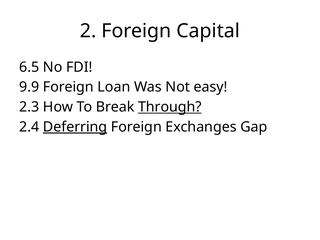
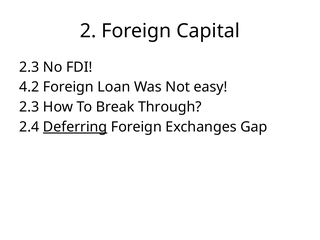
6.5 at (29, 67): 6.5 -> 2.3
9.9: 9.9 -> 4.2
Through underline: present -> none
